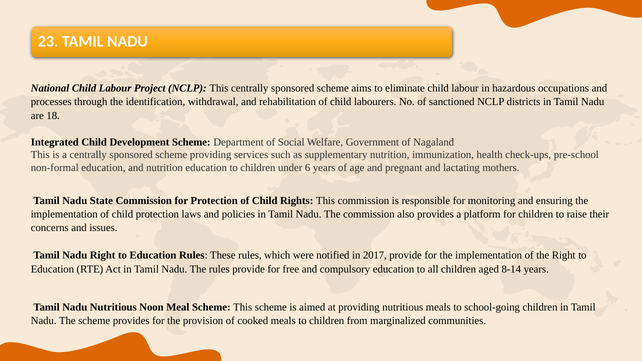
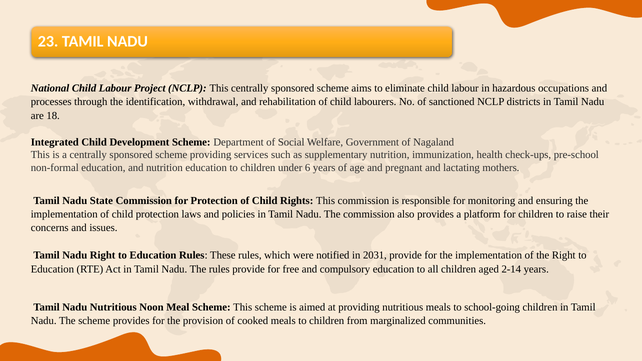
2017: 2017 -> 2031
8-14: 8-14 -> 2-14
